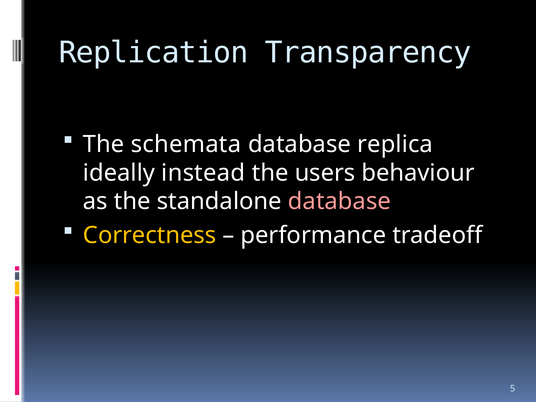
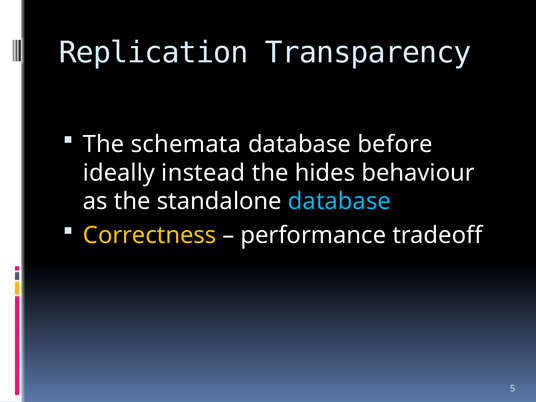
replica: replica -> before
users: users -> hides
database at (339, 201) colour: pink -> light blue
